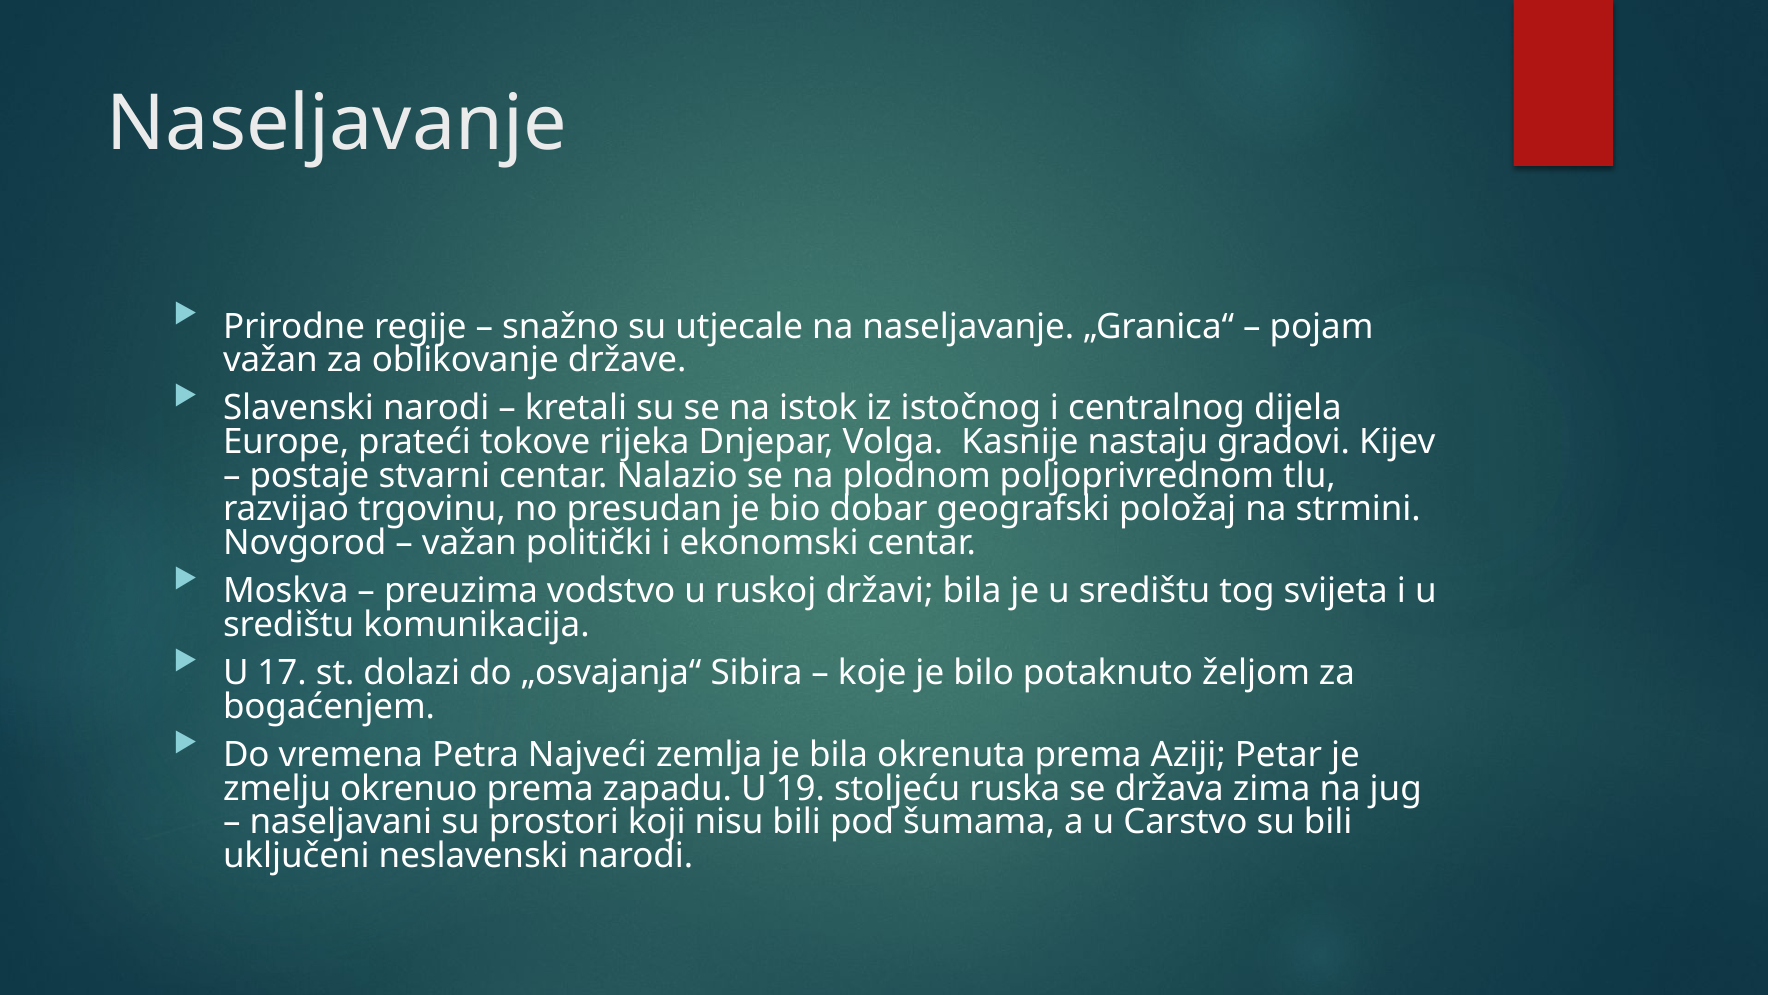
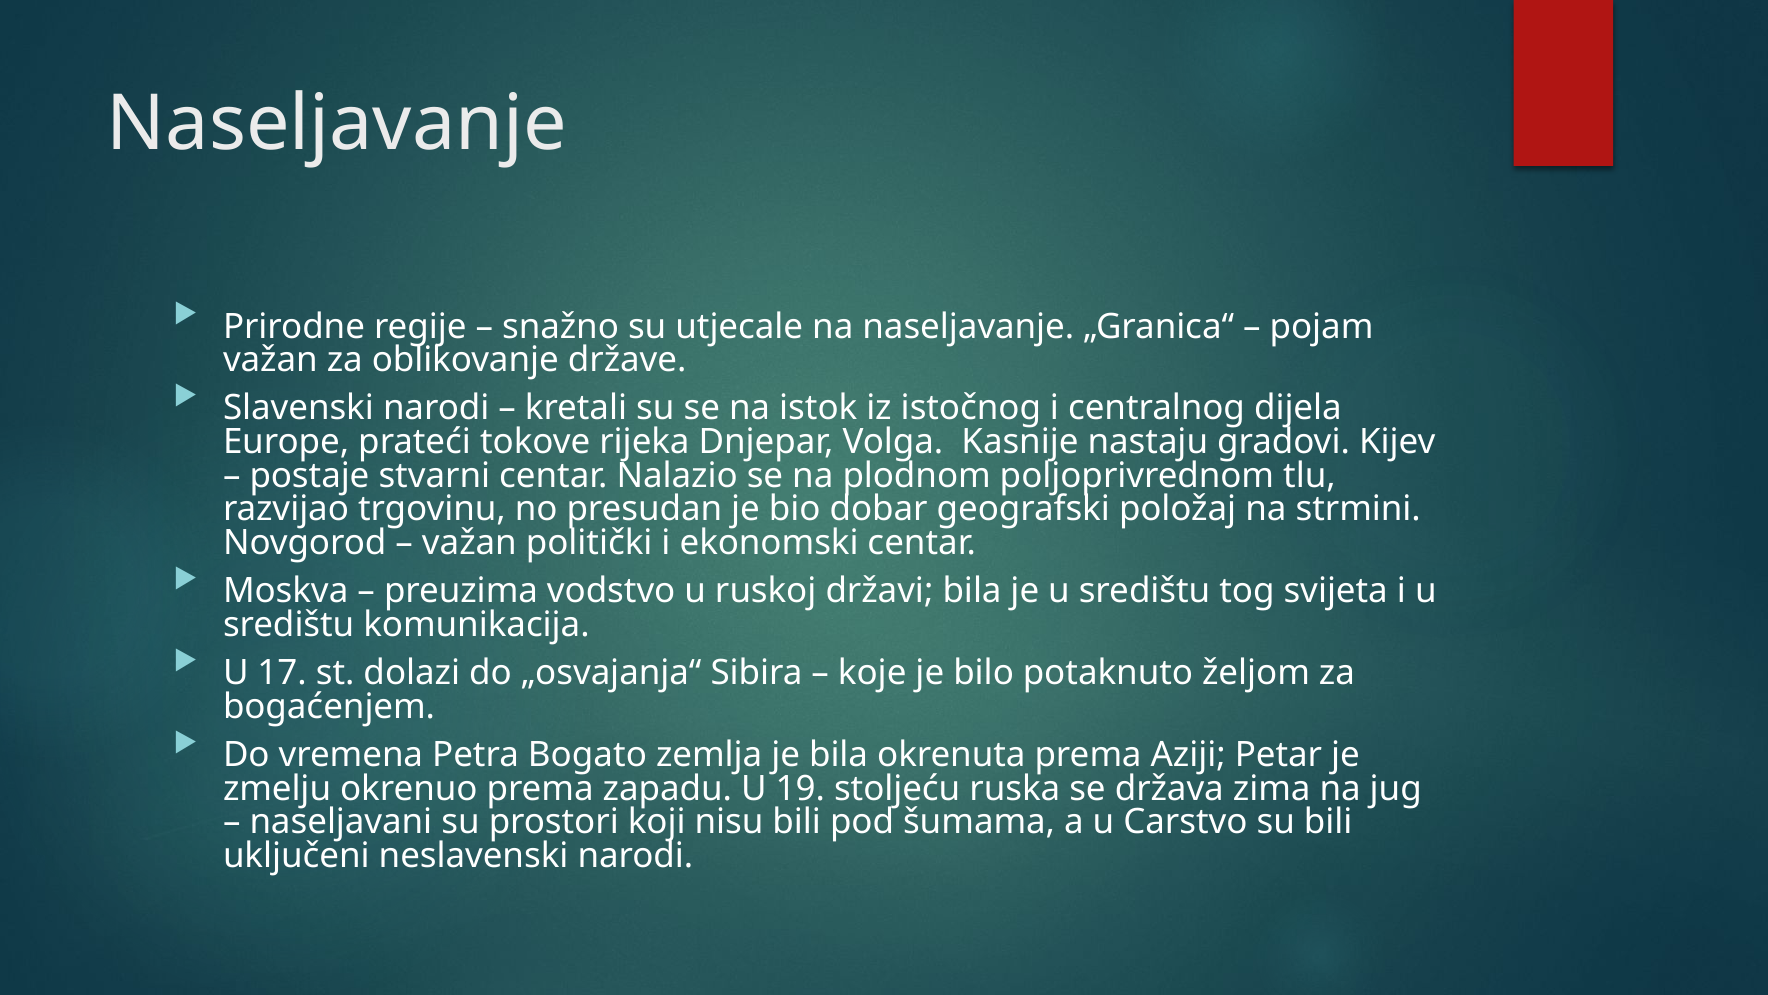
Najveći: Najveći -> Bogato
